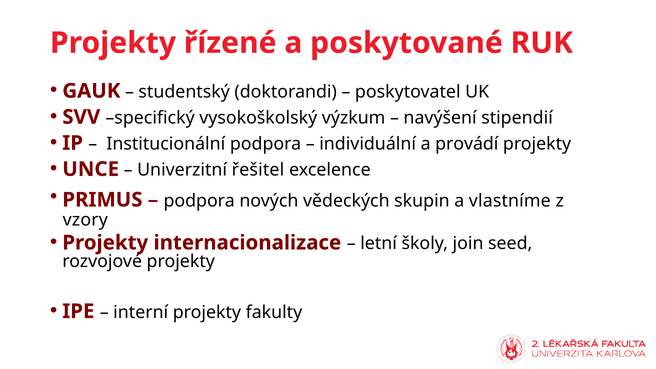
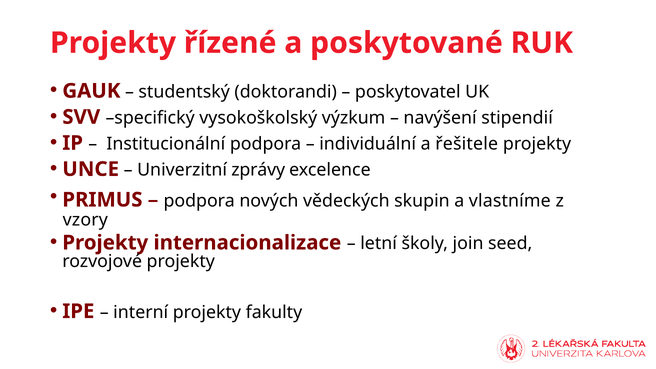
provádí: provádí -> řešitele
řešitel: řešitel -> zprávy
